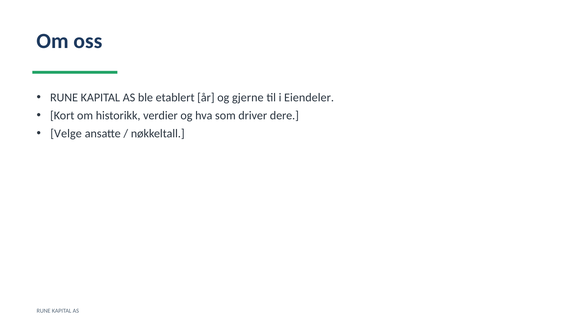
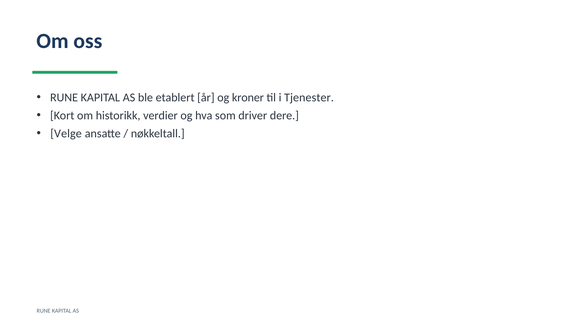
gjerne: gjerne -> kroner
Eiendeler: Eiendeler -> Tjenester
